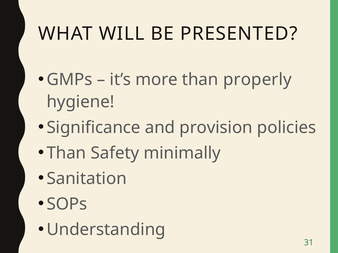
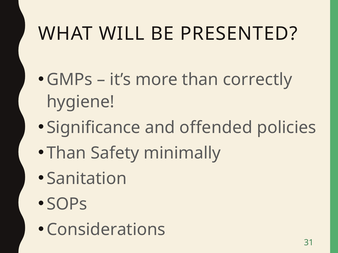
properly: properly -> correctly
provision: provision -> offended
Understanding: Understanding -> Considerations
